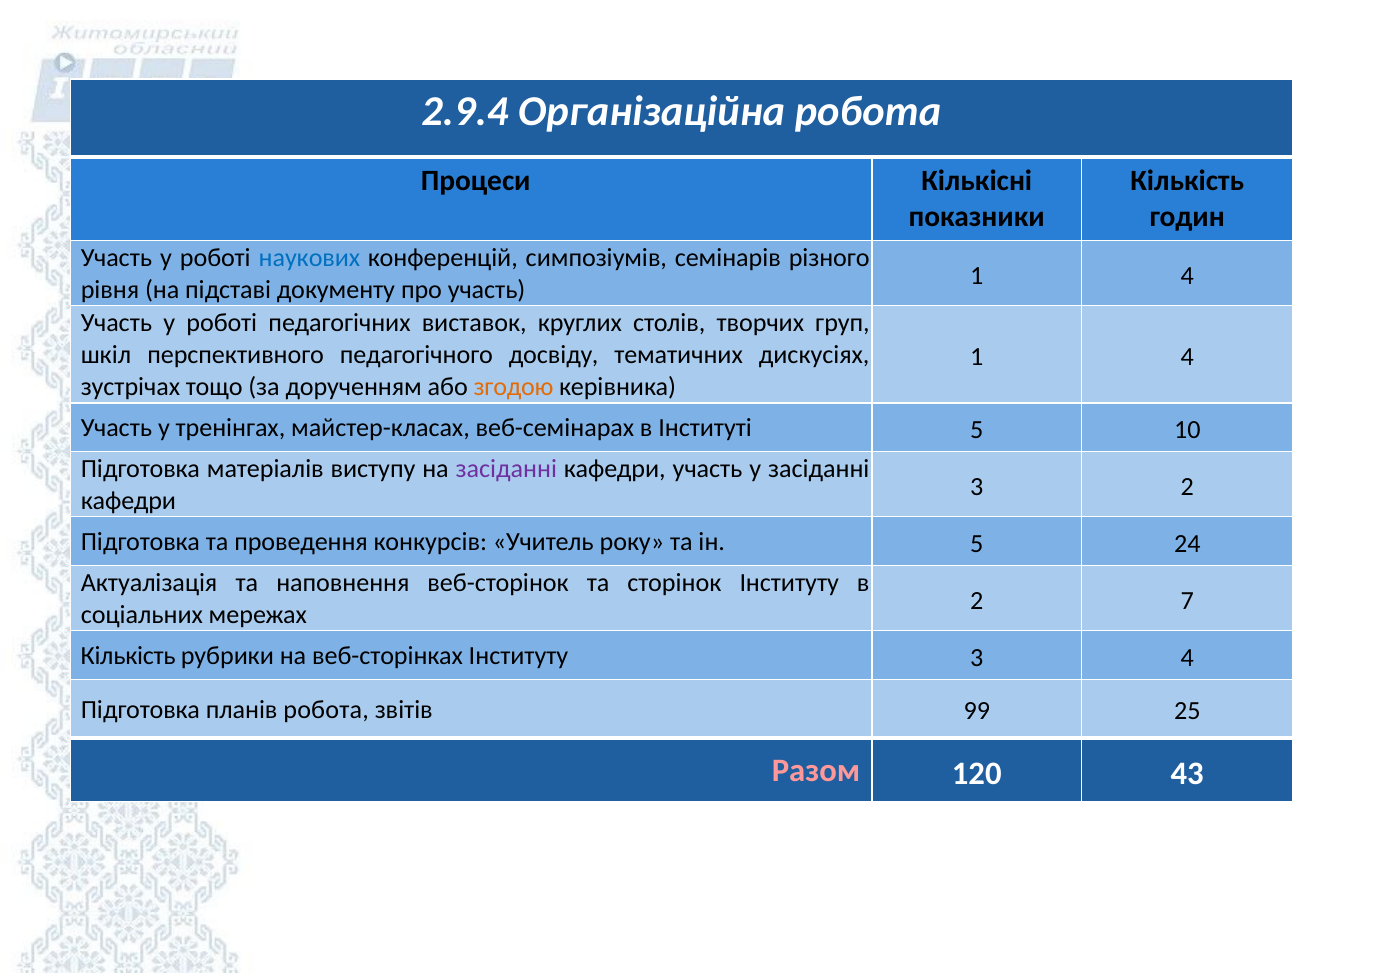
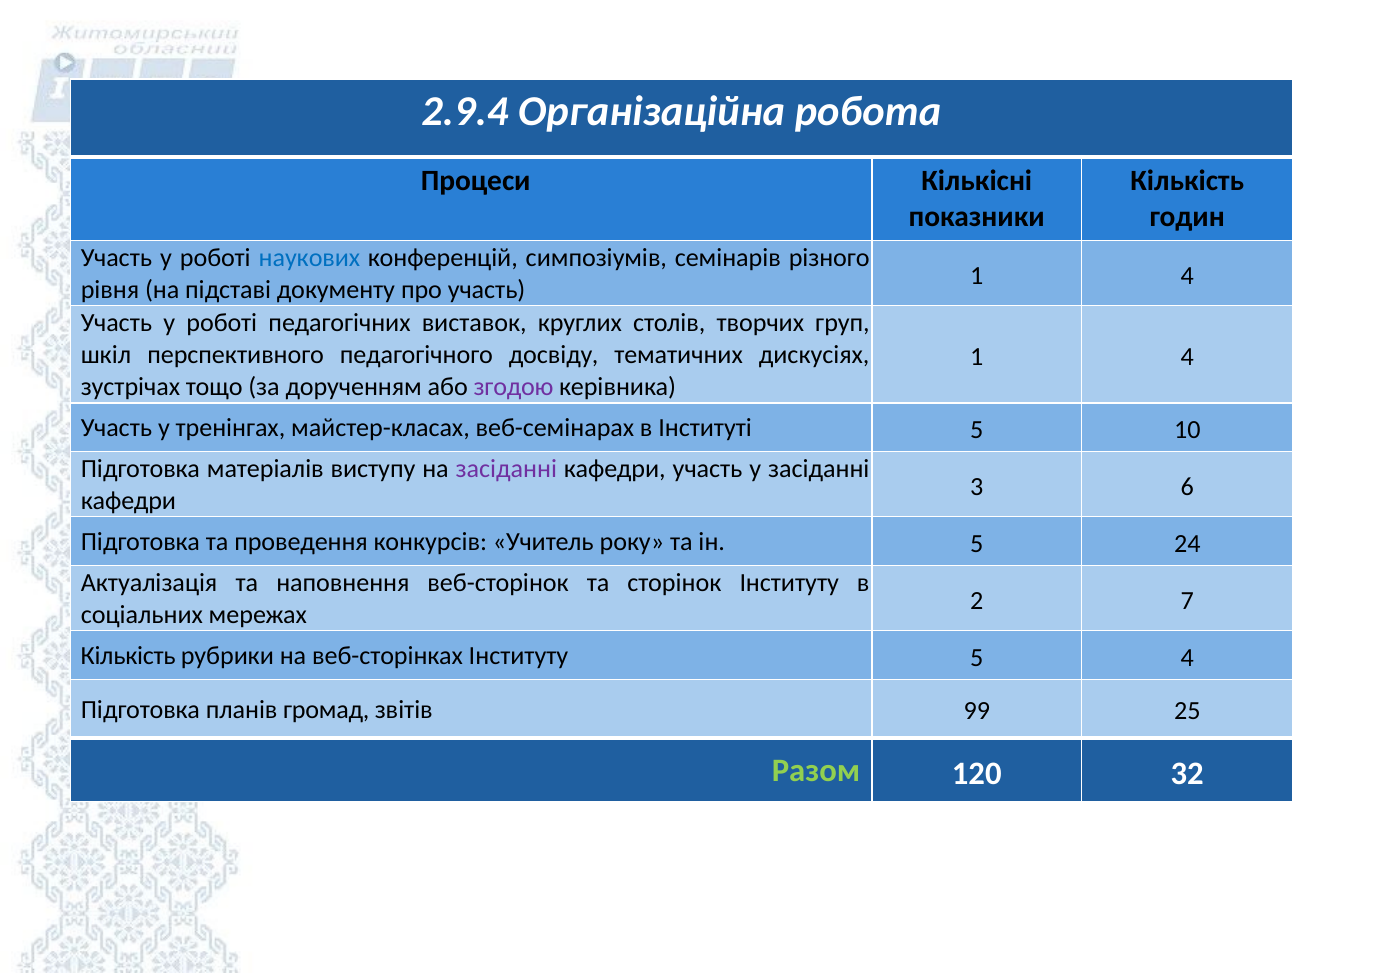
згодою colour: orange -> purple
3 2: 2 -> 6
Інституту 3: 3 -> 5
планів робота: робота -> громад
Разом colour: pink -> light green
43: 43 -> 32
